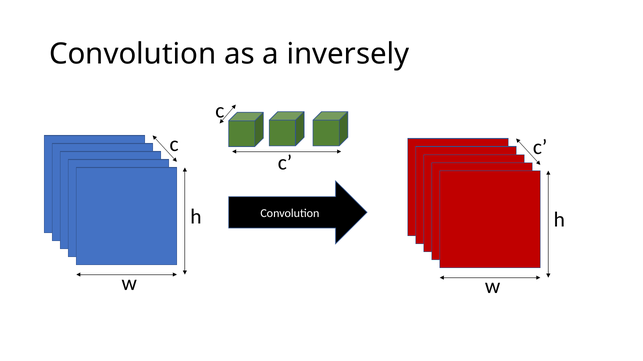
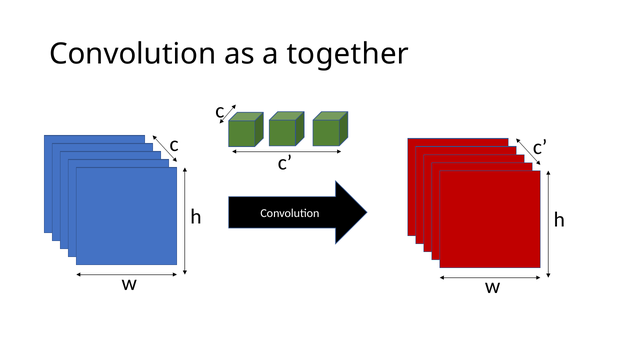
inversely: inversely -> together
